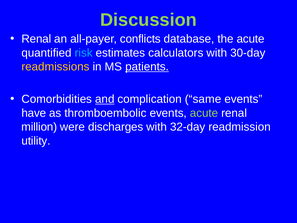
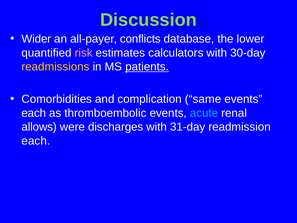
Renal at (36, 39): Renal -> Wider
the acute: acute -> lower
risk colour: light blue -> pink
and underline: present -> none
have at (34, 113): have -> each
acute at (204, 113) colour: light green -> light blue
million: million -> allows
32-day: 32-day -> 31-day
utility at (36, 141): utility -> each
